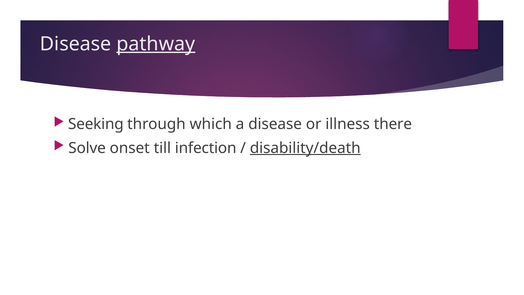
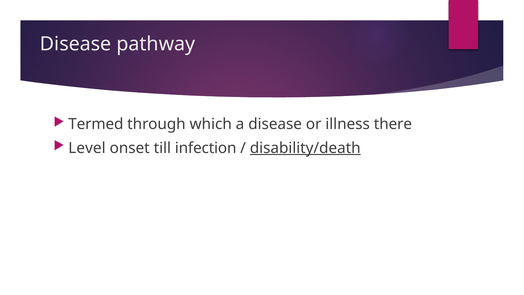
pathway underline: present -> none
Seeking: Seeking -> Termed
Solve: Solve -> Level
